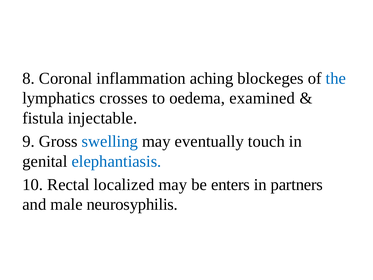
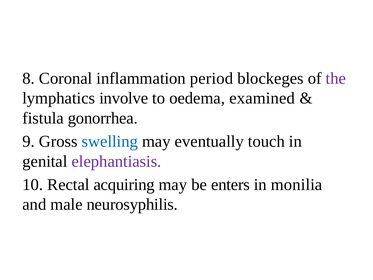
aching: aching -> period
the colour: blue -> purple
crosses: crosses -> involve
injectable: injectable -> gonorrhea
elephantiasis colour: blue -> purple
localized: localized -> acquiring
partners: partners -> monilia
